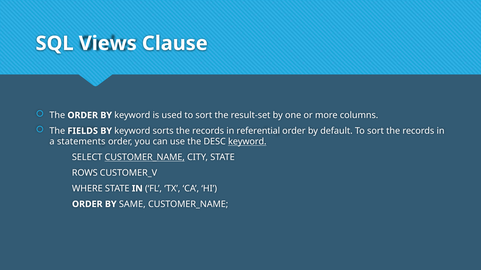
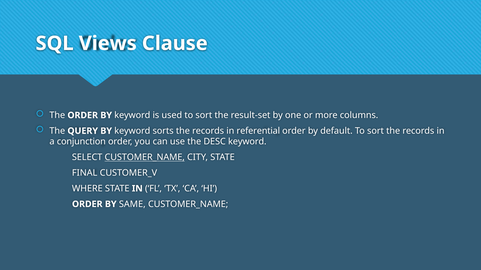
FIELDS: FIELDS -> QUERY
statements: statements -> conjunction
keyword at (247, 142) underline: present -> none
ROWS: ROWS -> FINAL
